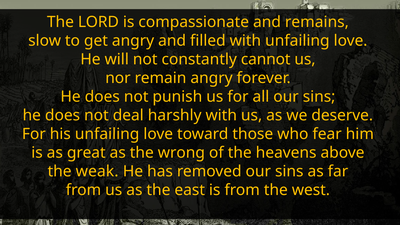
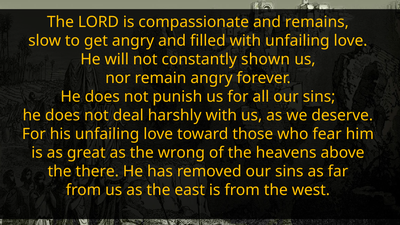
cannot: cannot -> shown
weak: weak -> there
